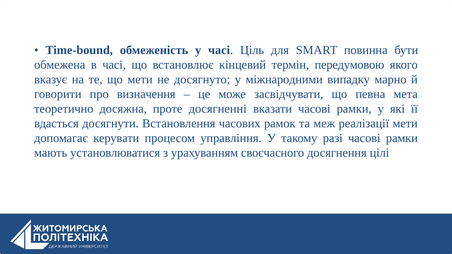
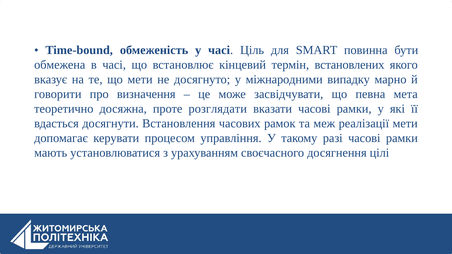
передумовою: передумовою -> встановлених
досягненні: досягненні -> розглядати
